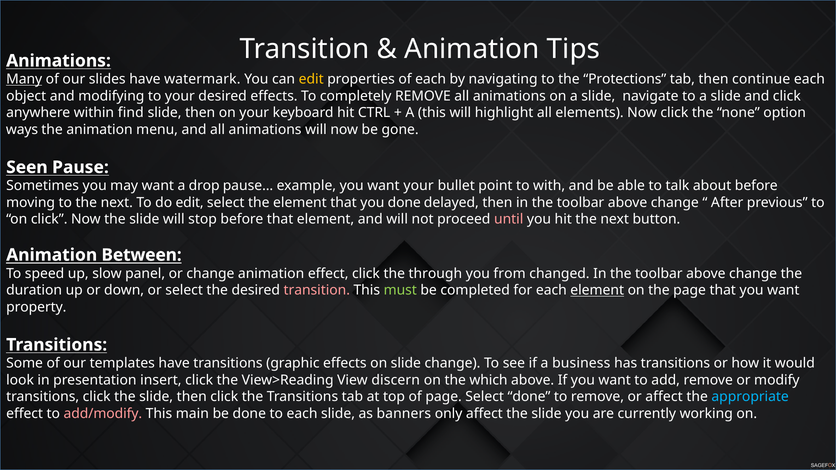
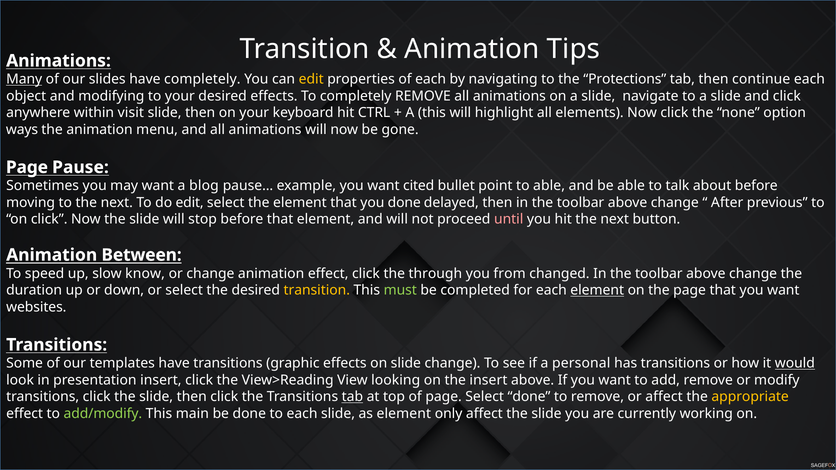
have watermark: watermark -> completely
find: find -> visit
Seen at (27, 167): Seen -> Page
drop: drop -> blog
want your: your -> cited
to with: with -> able
panel: panel -> know
transition at (317, 290) colour: pink -> yellow
property: property -> websites
business: business -> personal
would underline: none -> present
discern: discern -> looking
the which: which -> insert
tab at (352, 397) underline: none -> present
appropriate colour: light blue -> yellow
add/modify colour: pink -> light green
as banners: banners -> element
